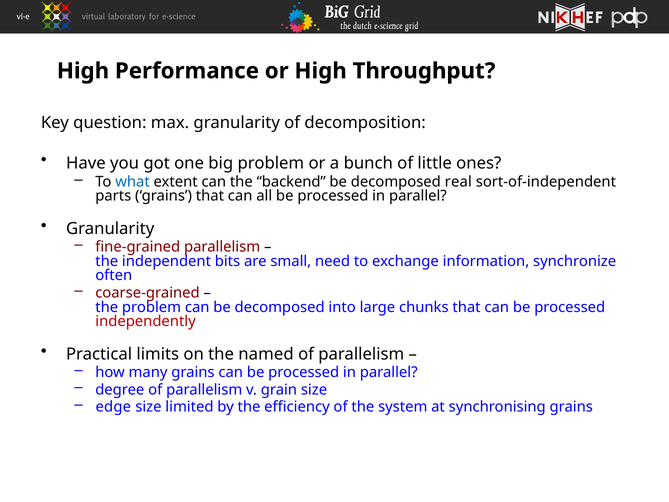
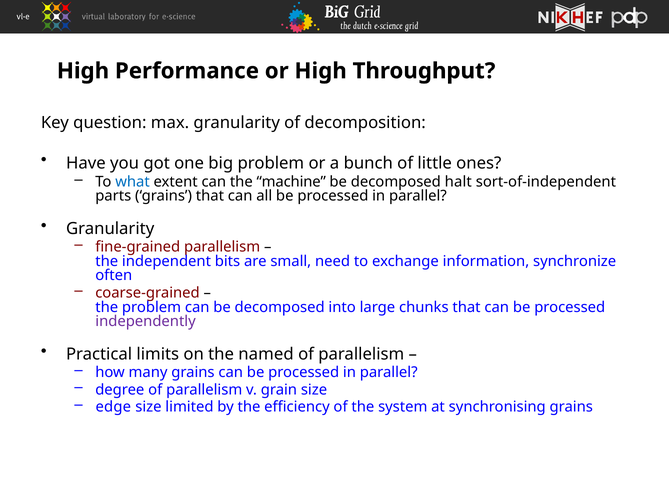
backend: backend -> machine
real: real -> halt
independently colour: red -> purple
